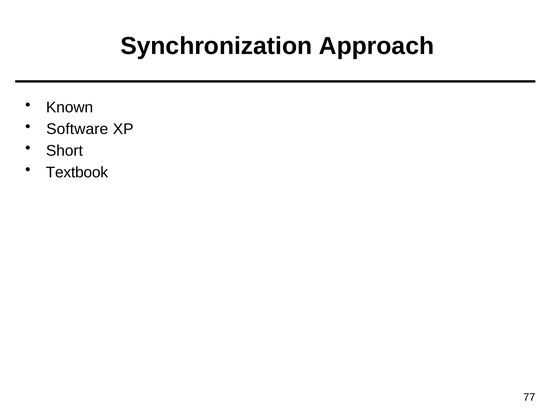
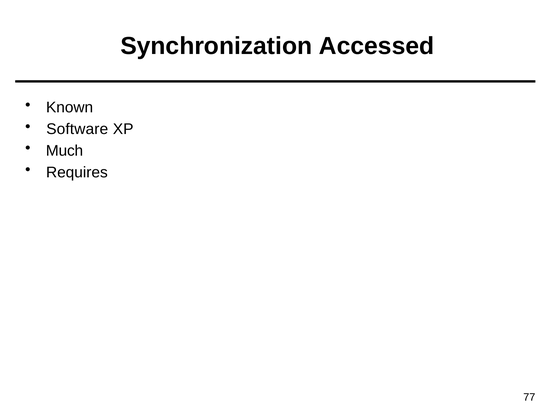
Approach: Approach -> Accessed
Short: Short -> Much
Textbook: Textbook -> Requires
